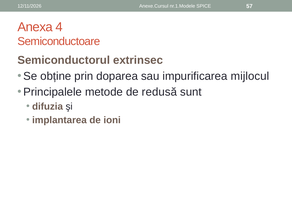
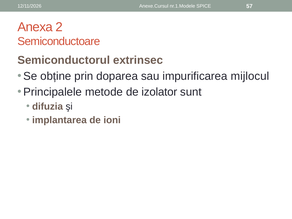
4: 4 -> 2
redusă: redusă -> izolator
